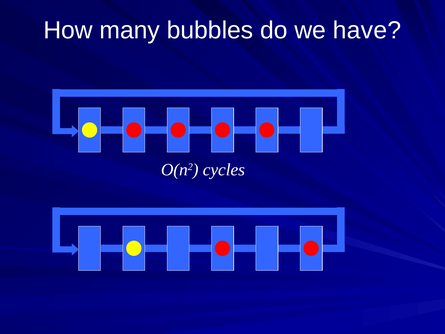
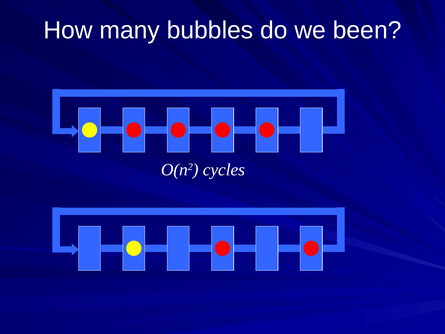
have: have -> been
